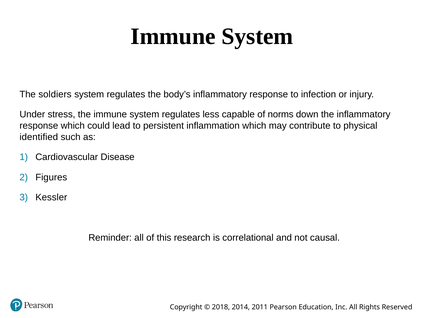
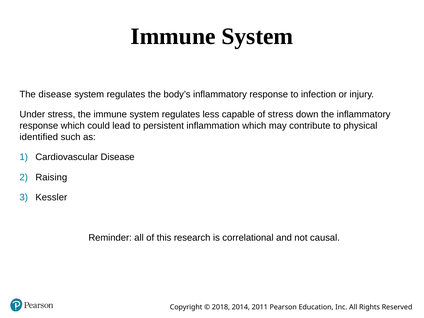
The soldiers: soldiers -> disease
of norms: norms -> stress
Figures: Figures -> Raising
